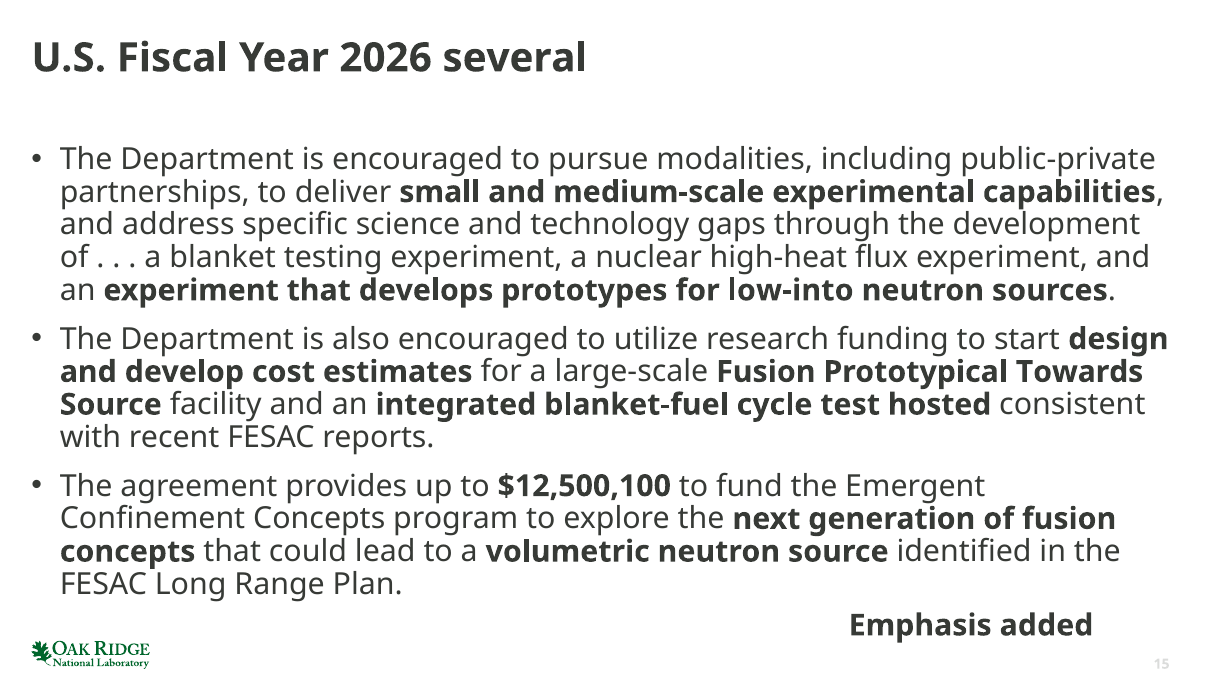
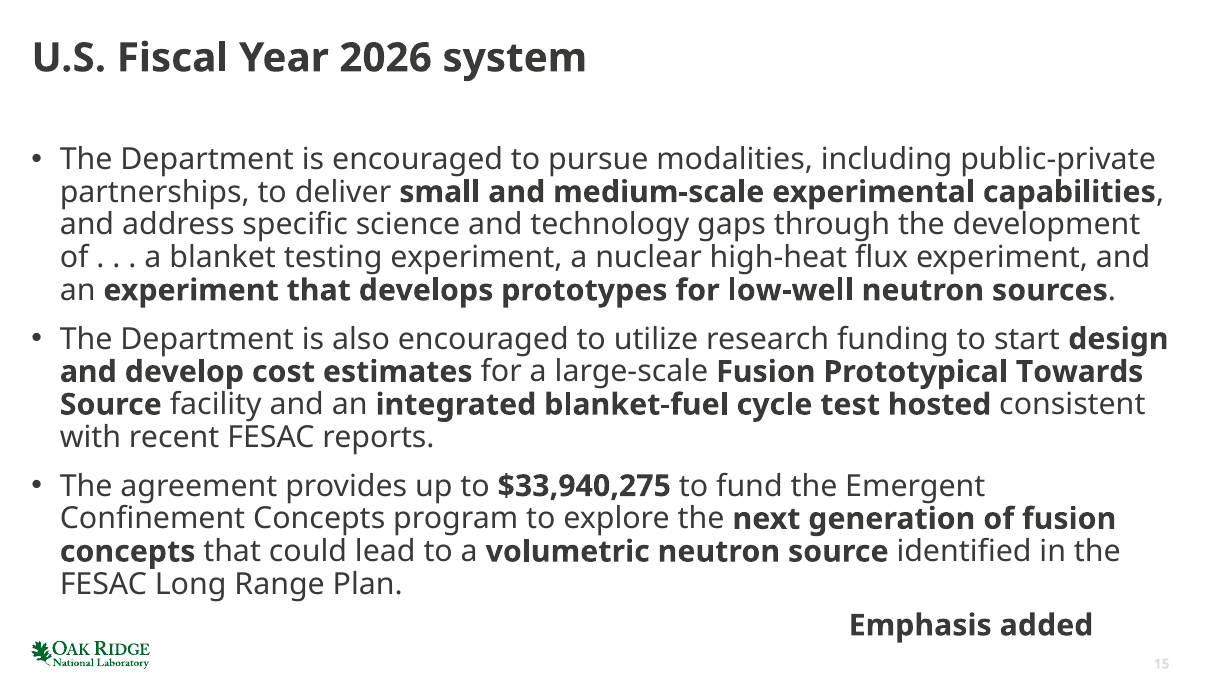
several: several -> system
low-into: low-into -> low-well
$12,500,100: $12,500,100 -> $33,940,275
